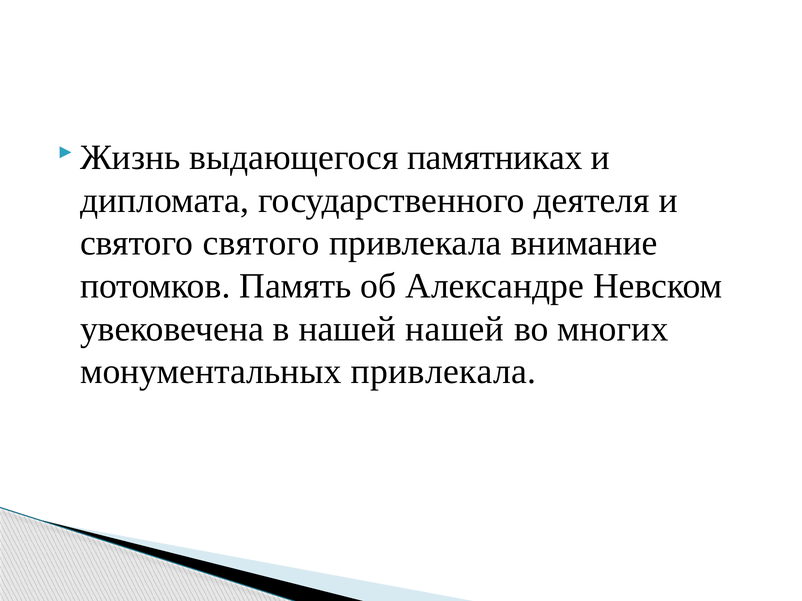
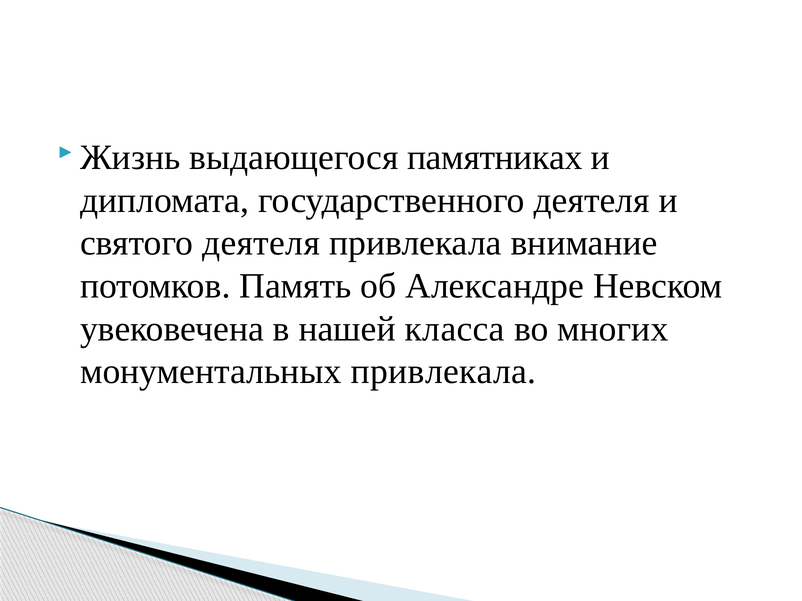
святого святого: святого -> деятеля
нашей нашей: нашей -> класса
